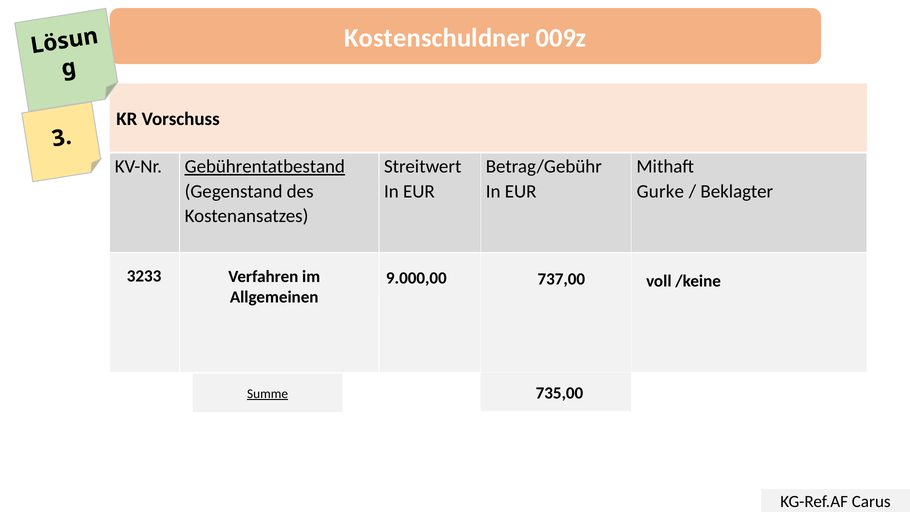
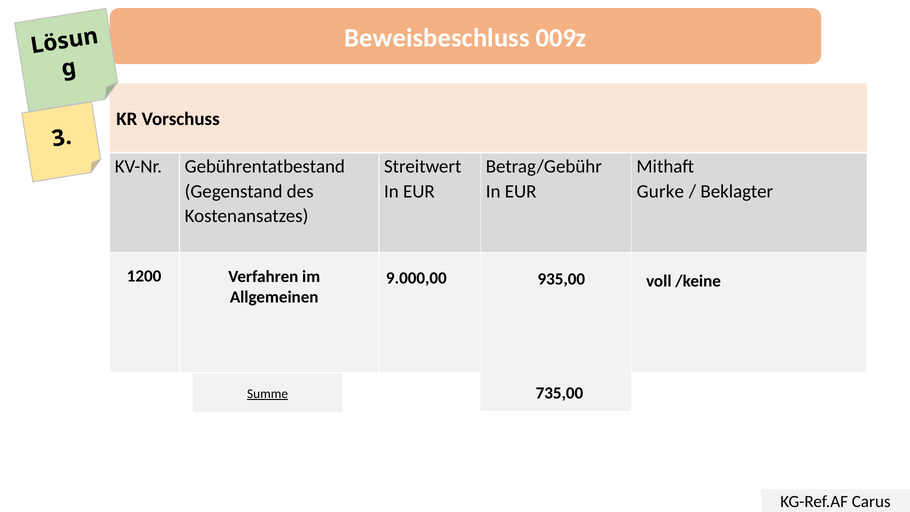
Kostenschuldner: Kostenschuldner -> Beweisbeschluss
Gebührentatbestand underline: present -> none
3233: 3233 -> 1200
737,00: 737,00 -> 935,00
